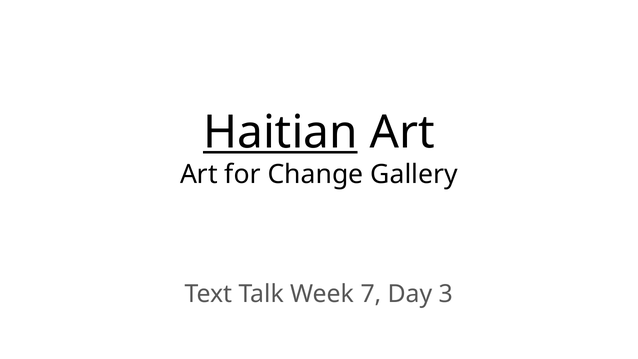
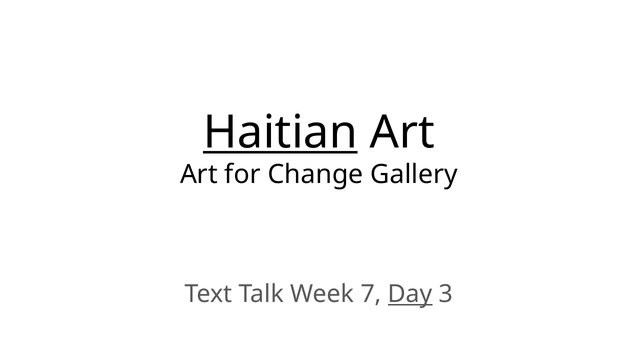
Day underline: none -> present
